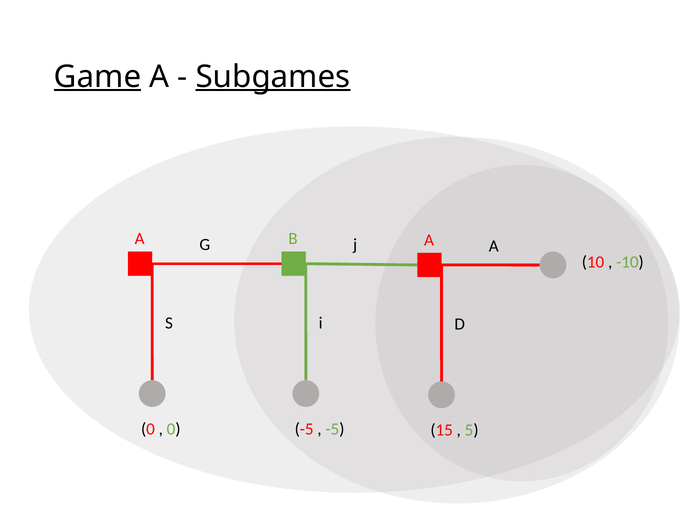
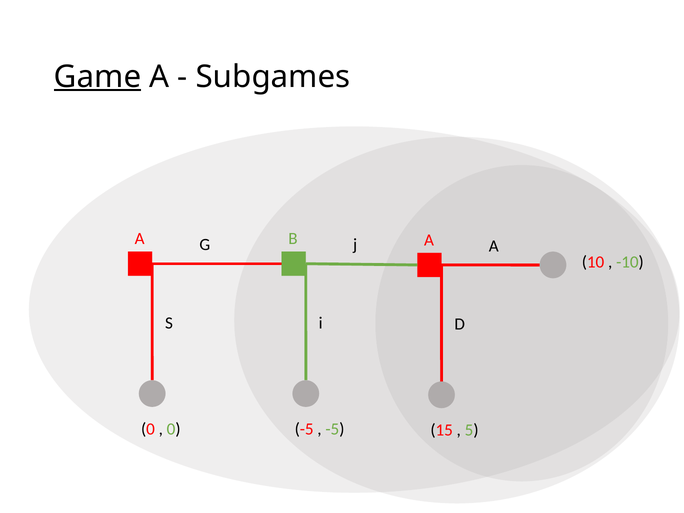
Subgames underline: present -> none
